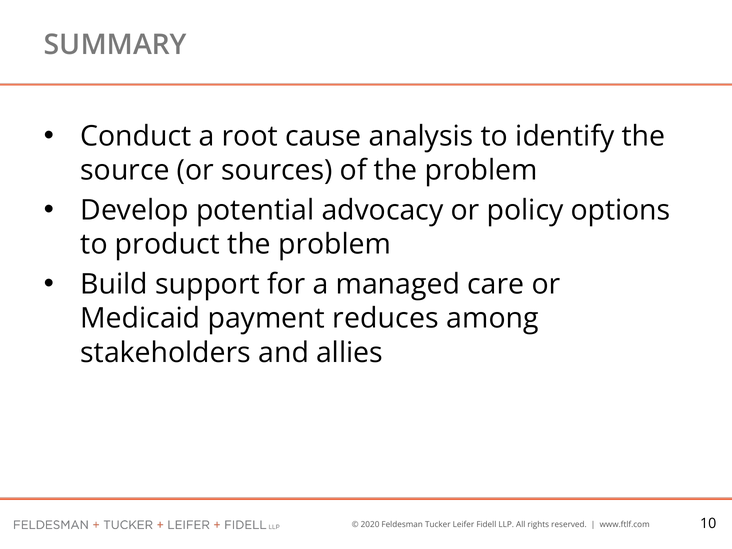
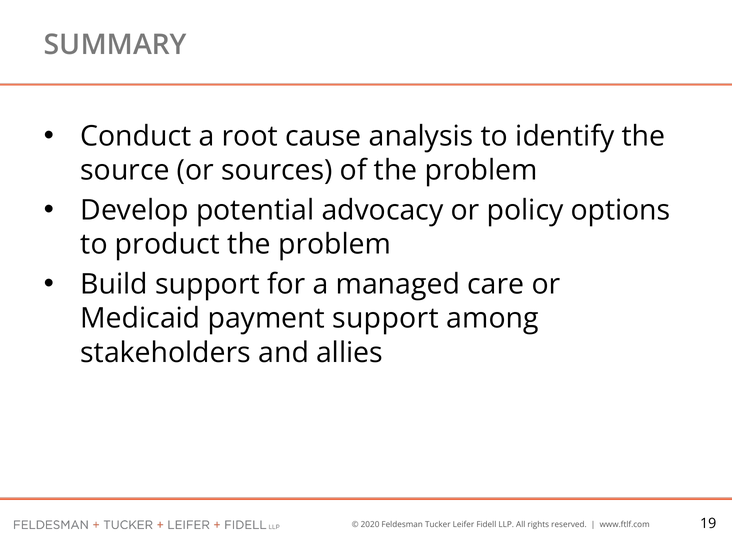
payment reduces: reduces -> support
10: 10 -> 19
